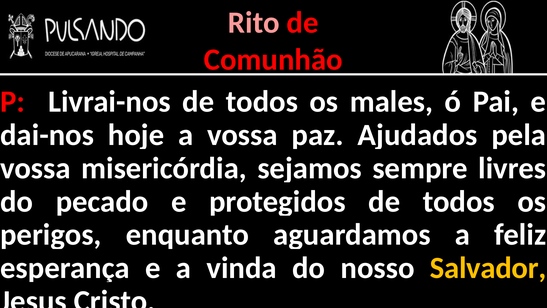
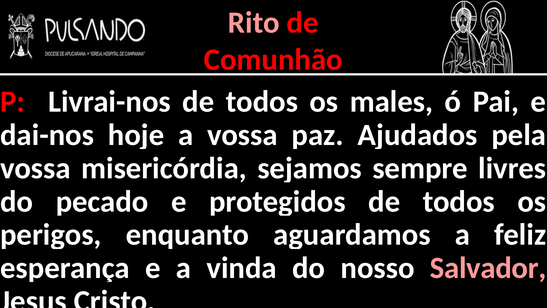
Salvador colour: yellow -> pink
